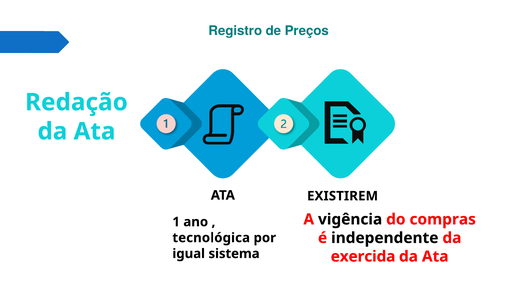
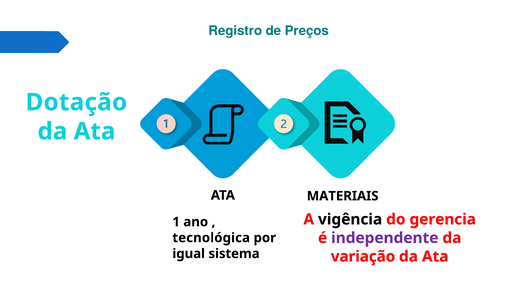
Redação: Redação -> Dotação
EXISTIREM: EXISTIREM -> MATERIAIS
compras: compras -> gerencia
independente colour: black -> purple
exercida: exercida -> variação
